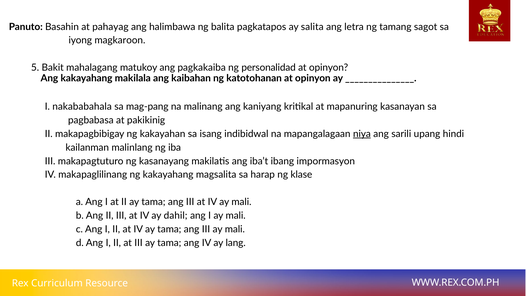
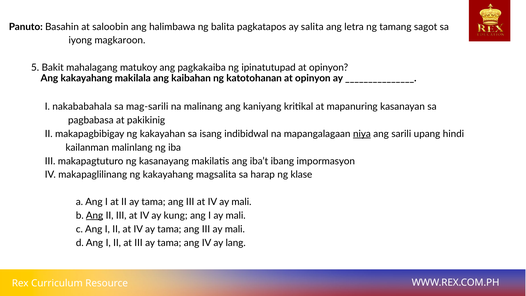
pahayag: pahayag -> saloobin
personalidad: personalidad -> ipinatutupad
mag-pang: mag-pang -> mag-sarili
Ang at (94, 215) underline: none -> present
dahil: dahil -> kung
